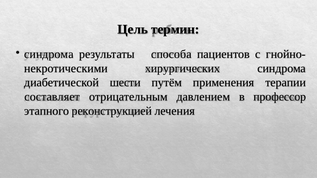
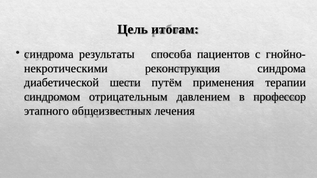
термин: термин -> итогам
хирургических: хирургических -> реконструкция
составляет: составляет -> синдромом
реконструкцией: реконструкцией -> общеизвестных
